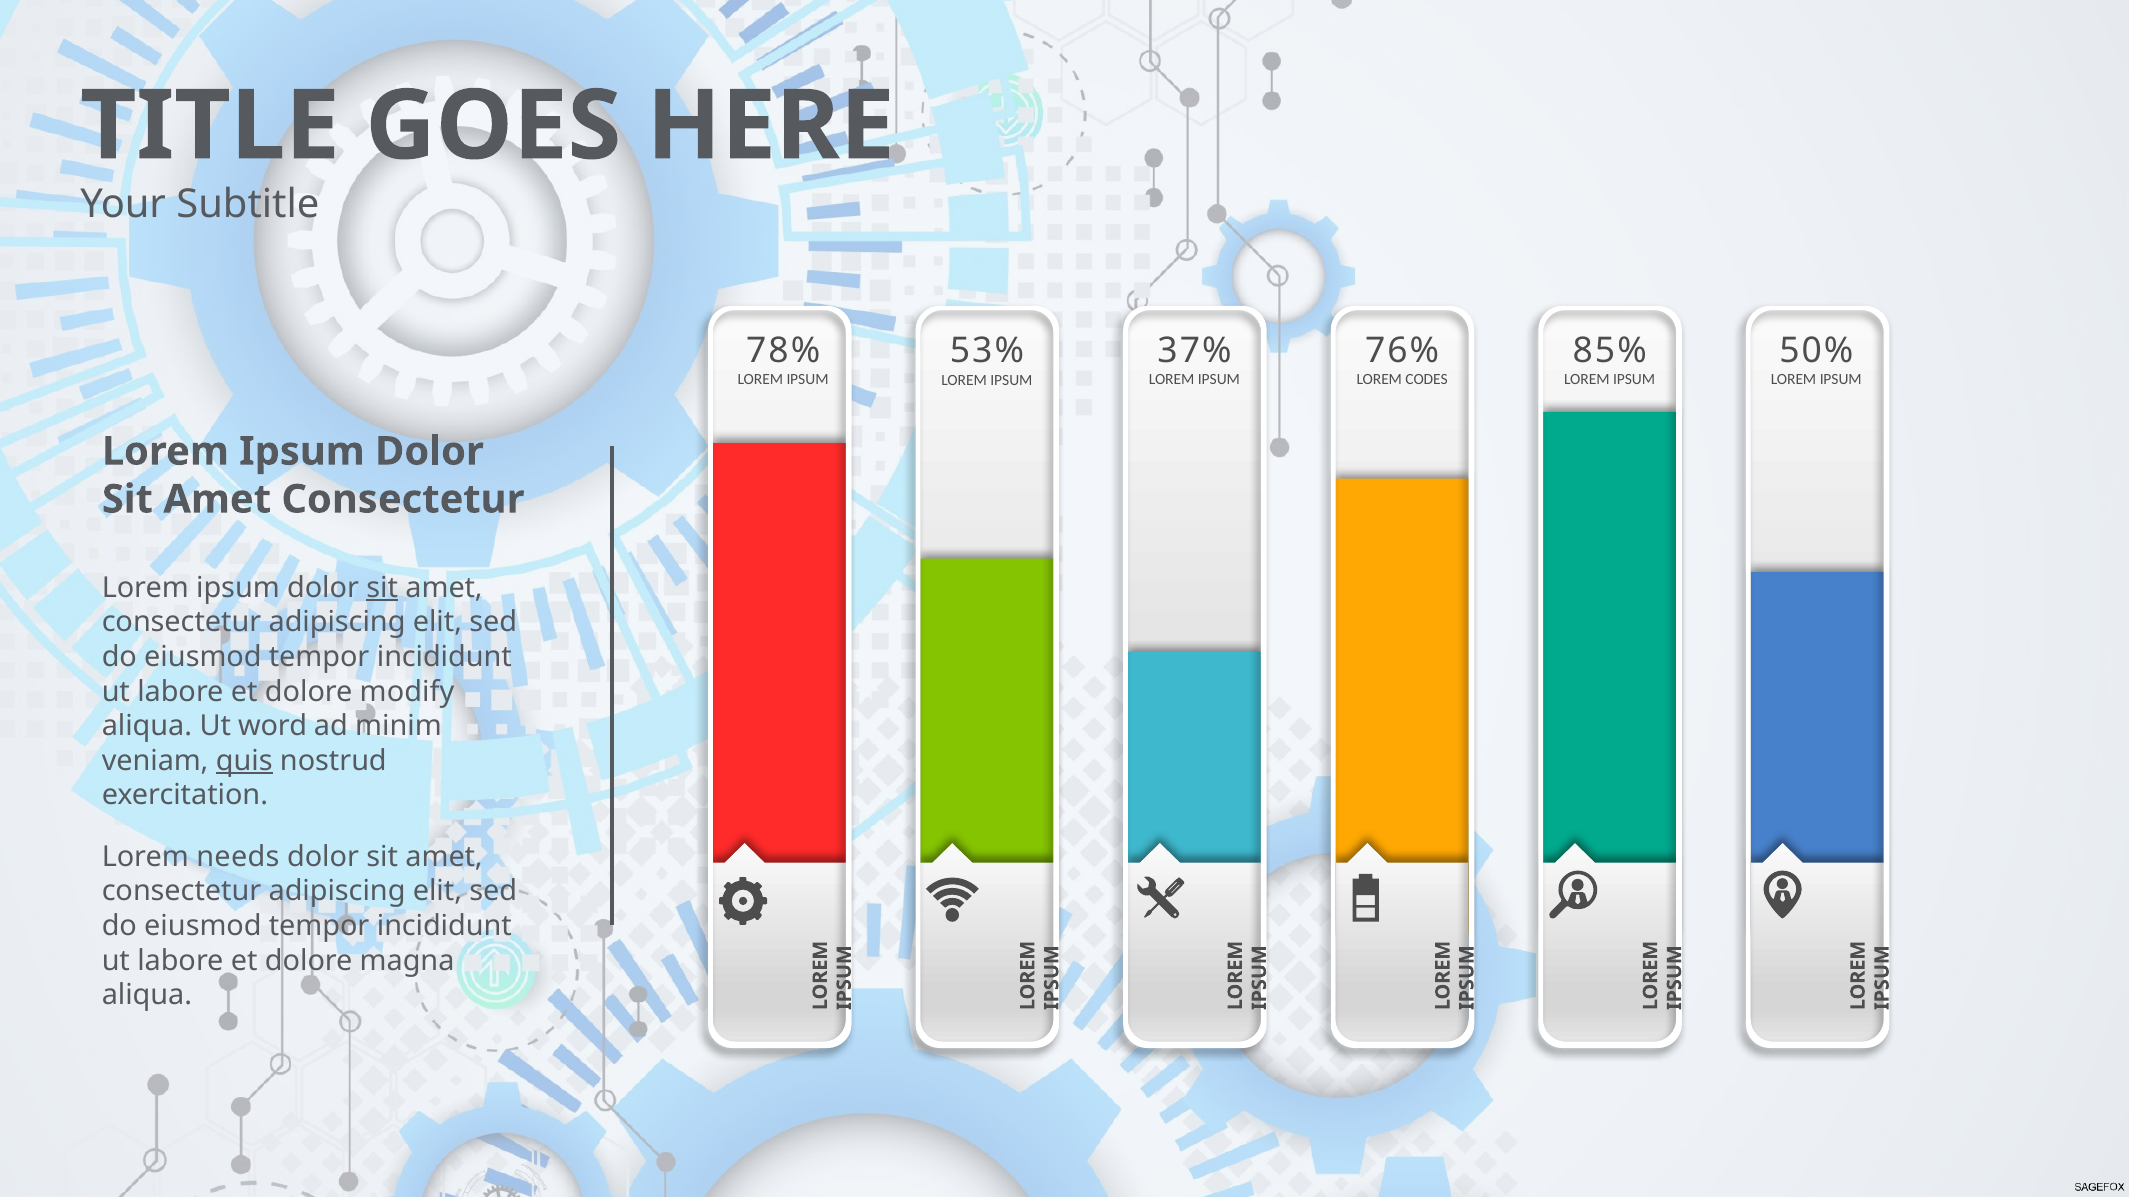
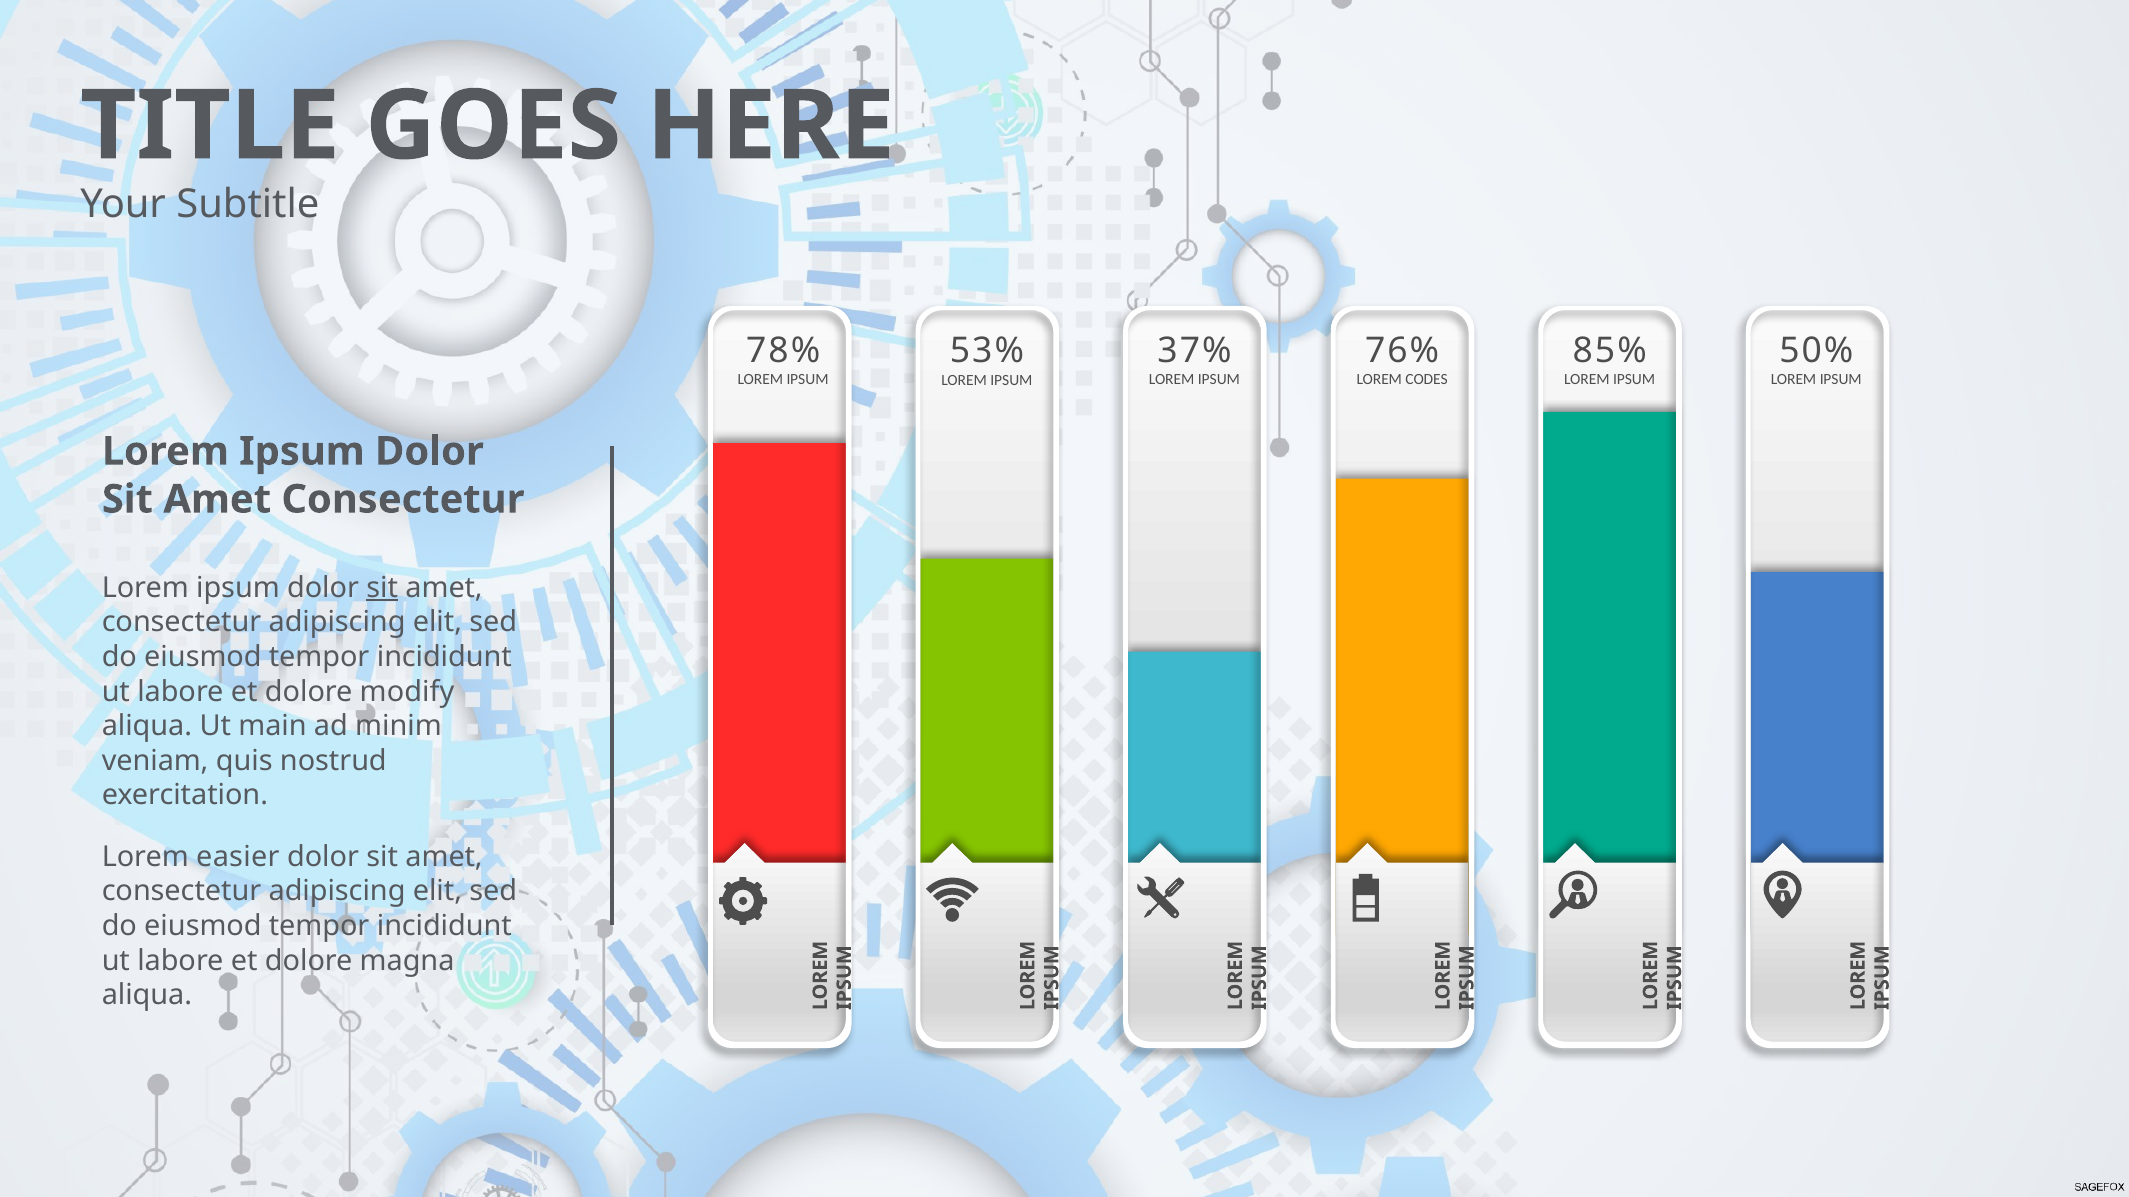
word: word -> main
quis underline: present -> none
needs: needs -> easier
